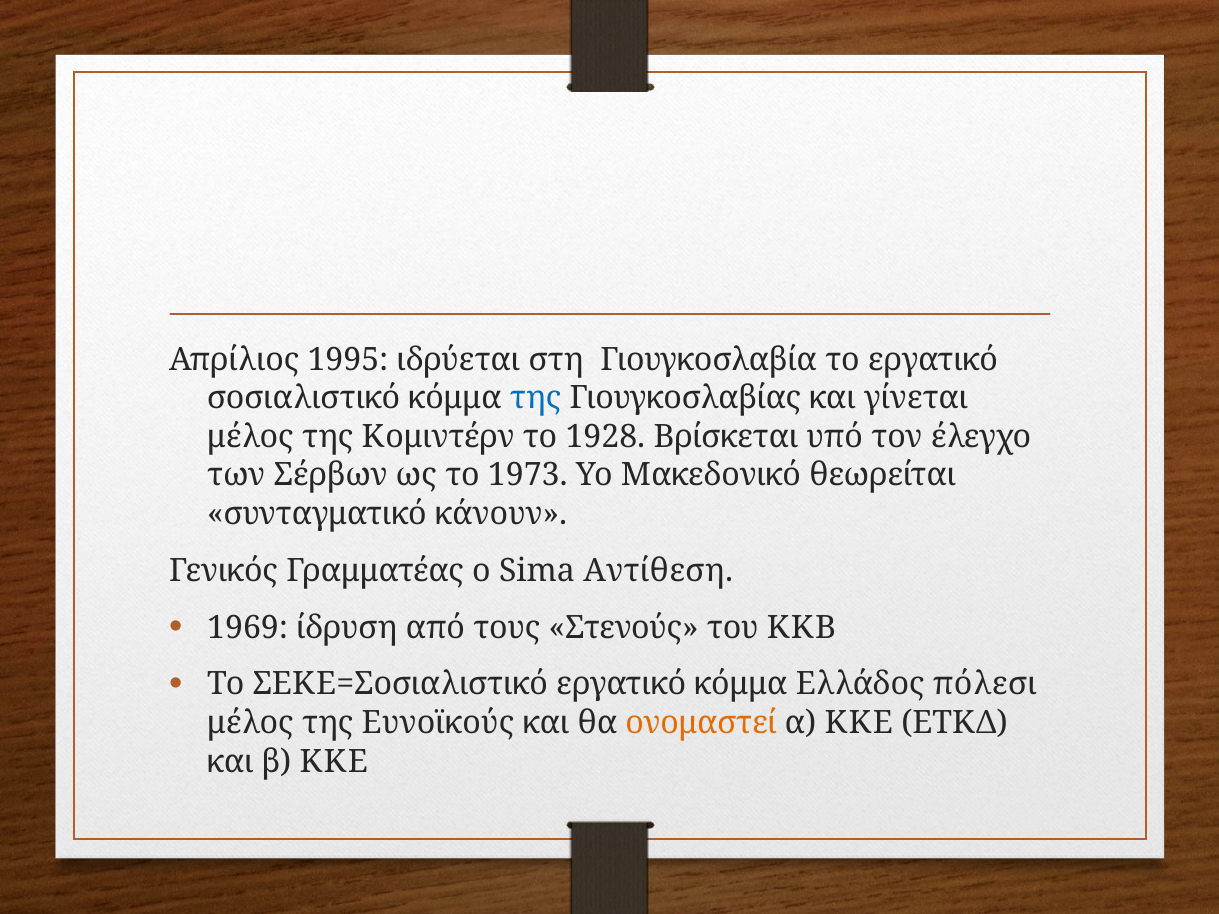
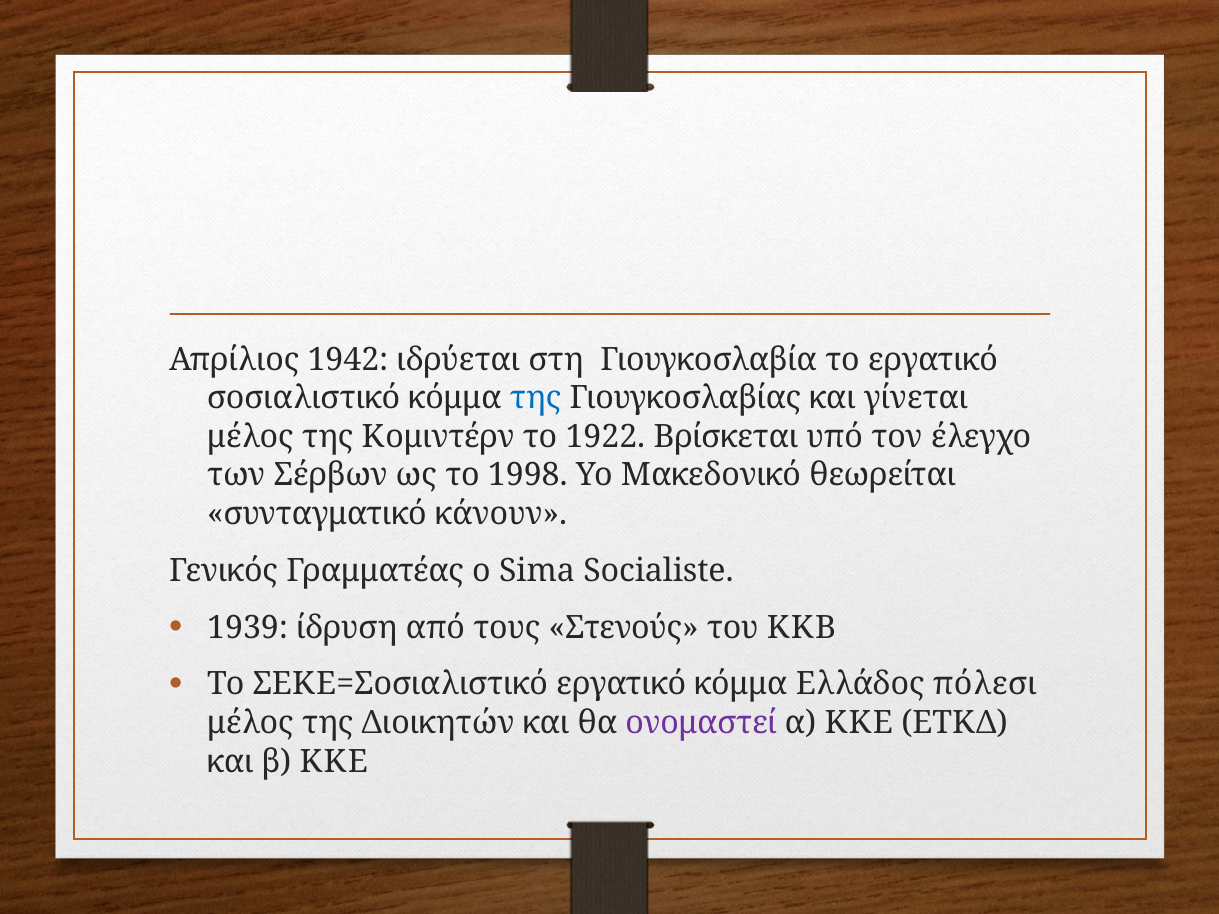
1995: 1995 -> 1942
1928: 1928 -> 1922
1973: 1973 -> 1998
Αντίθεση: Αντίθεση -> Socialiste
1969: 1969 -> 1939
Ευνοϊκούς: Ευνοϊκούς -> Διοικητών
ονομαστεί colour: orange -> purple
